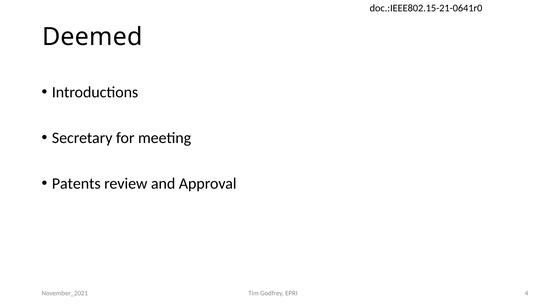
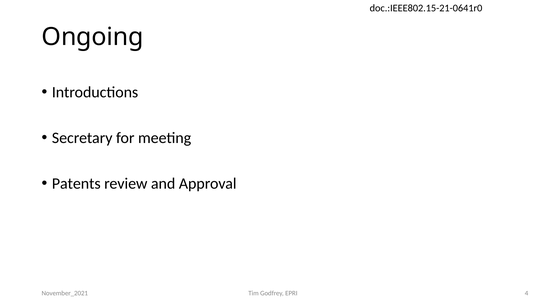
Deemed: Deemed -> Ongoing
